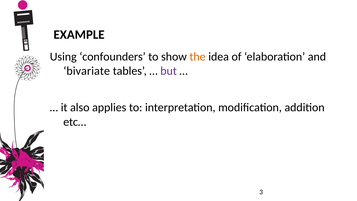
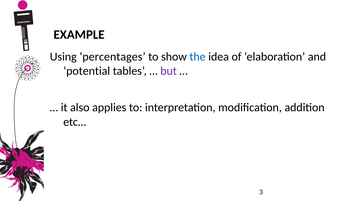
confounders: confounders -> percentages
the colour: orange -> blue
bivariate: bivariate -> potential
